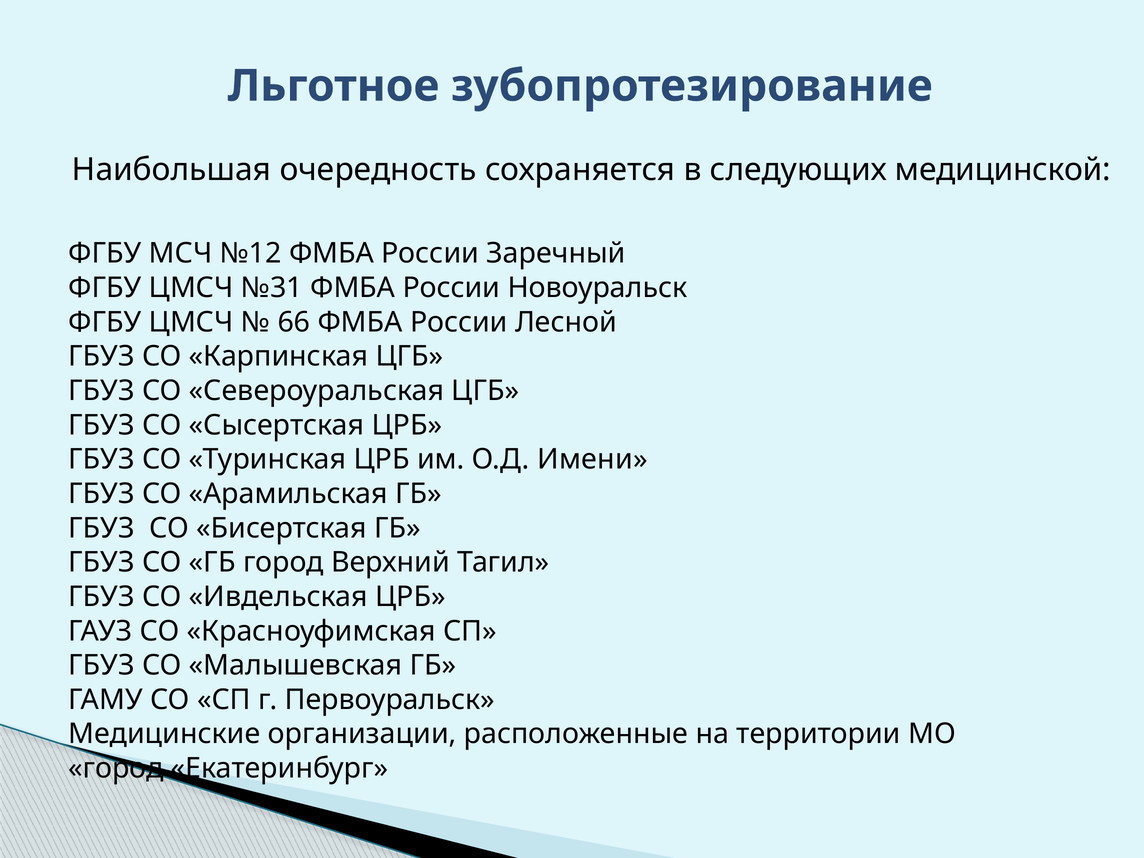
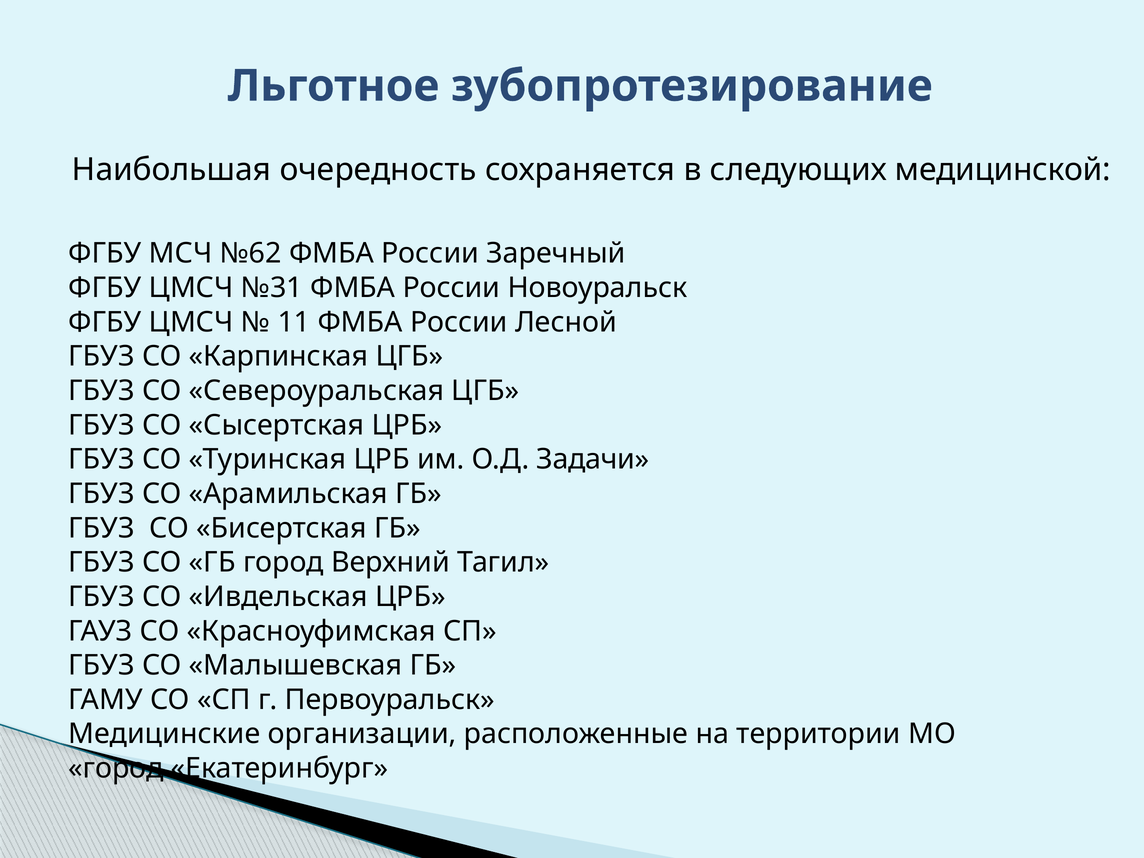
№12: №12 -> №62
66: 66 -> 11
Имени: Имени -> Задачи
